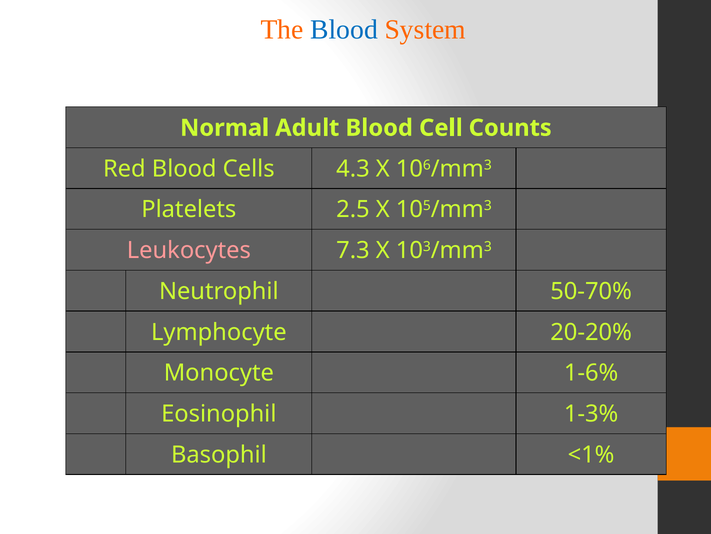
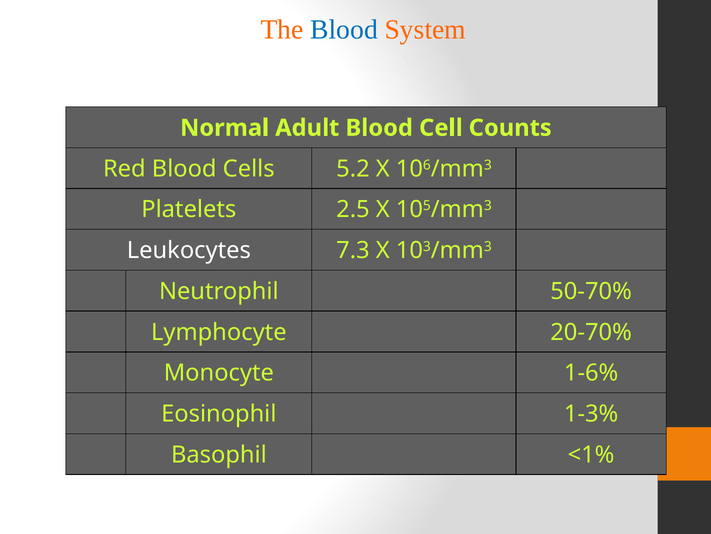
4.3: 4.3 -> 5.2
Leukocytes colour: pink -> white
20-20%: 20-20% -> 20-70%
